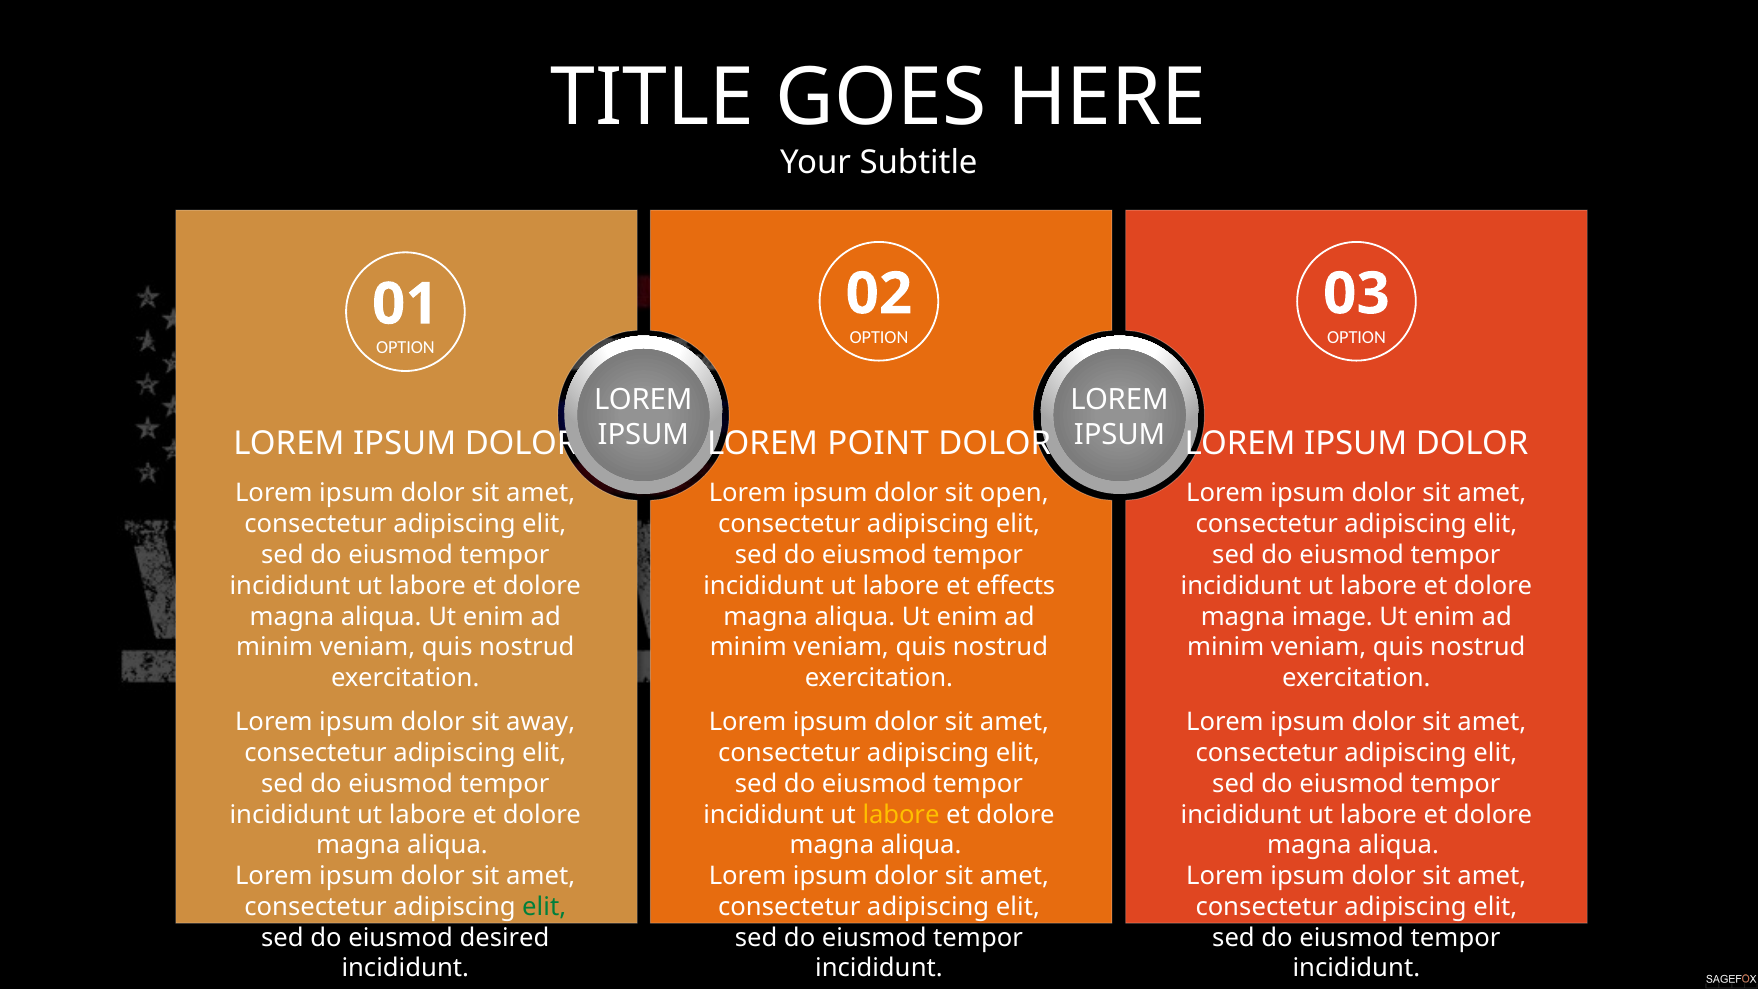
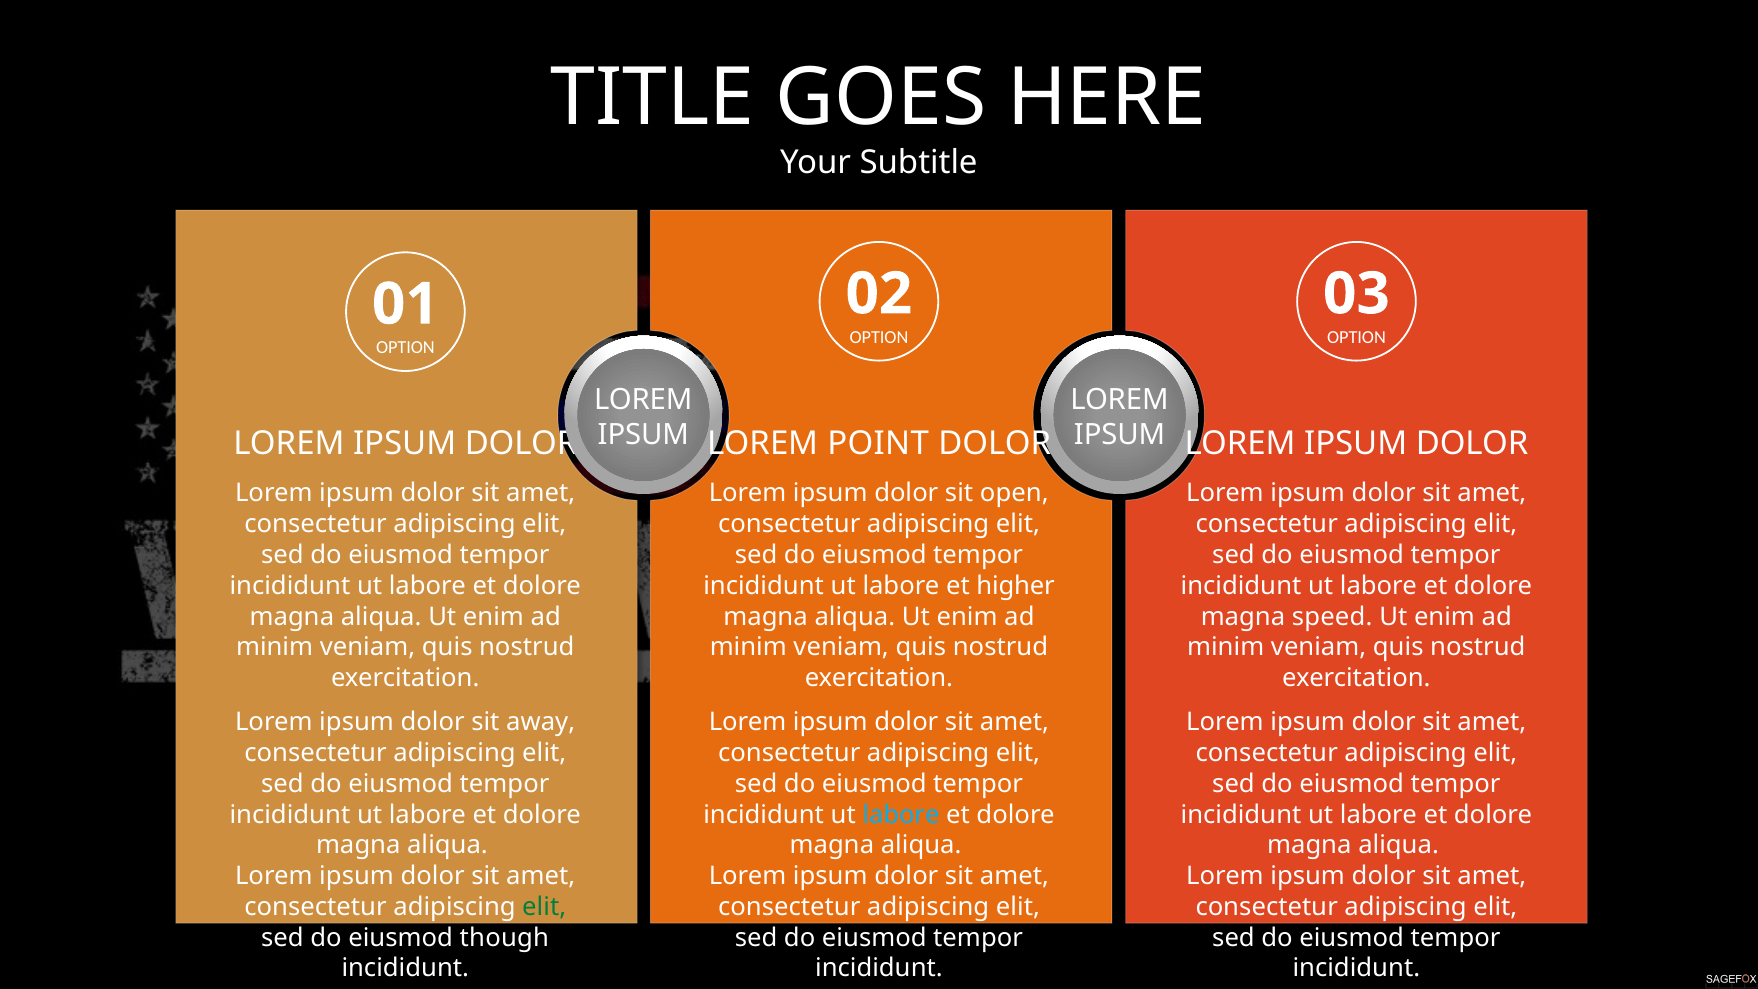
effects: effects -> higher
image: image -> speed
labore at (901, 814) colour: yellow -> light blue
desired: desired -> though
